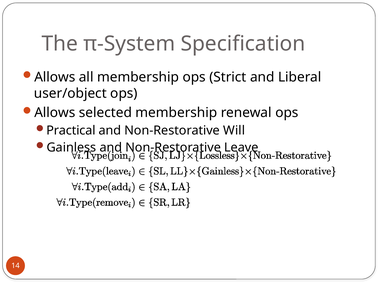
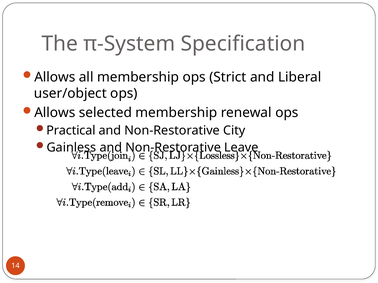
Will: Will -> City
